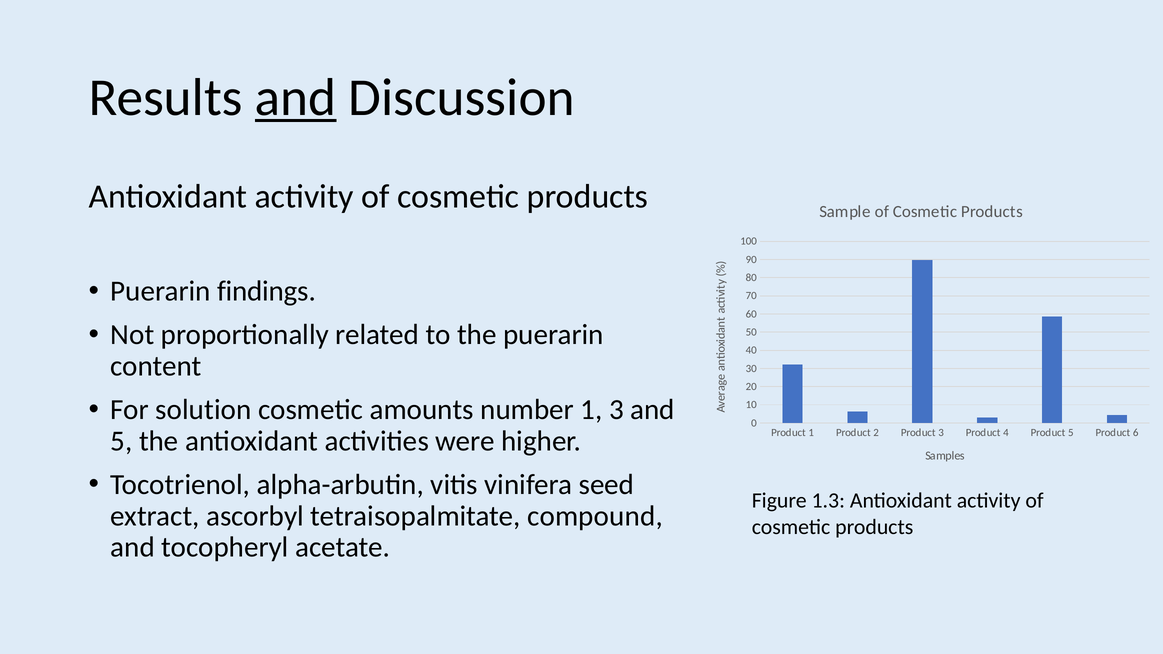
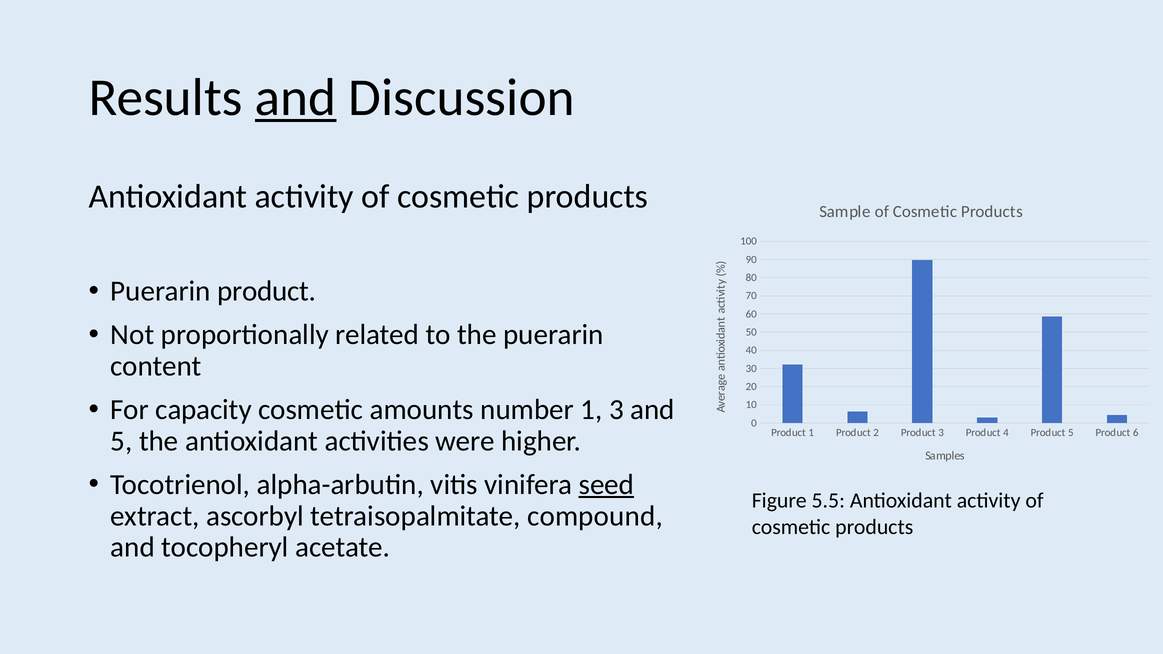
Puerarin findings: findings -> product
solution: solution -> capacity
seed underline: none -> present
1.3: 1.3 -> 5.5
